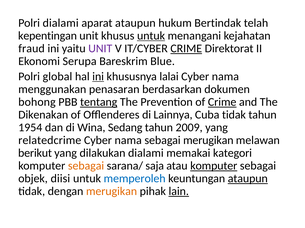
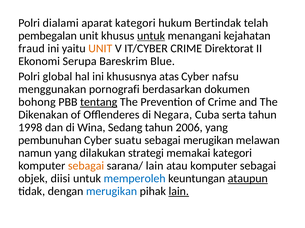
aparat ataupun: ataupun -> kategori
kepentingan: kepentingan -> pembegalan
UNIT at (100, 49) colour: purple -> orange
CRIME at (186, 49) underline: present -> none
ini at (98, 77) underline: present -> none
lalai: lalai -> atas
nama at (225, 77): nama -> nafsu
penasaran: penasaran -> pornografi
Crime at (222, 102) underline: present -> none
Lainnya: Lainnya -> Negara
Cuba tidak: tidak -> serta
1954: 1954 -> 1998
2009: 2009 -> 2006
relatedcrime: relatedcrime -> pembunuhan
nama at (128, 141): nama -> suatu
berikut: berikut -> namun
dilakukan dialami: dialami -> strategi
sarana/ saja: saja -> lain
komputer at (214, 166) underline: present -> none
merugikan at (112, 192) colour: orange -> blue
